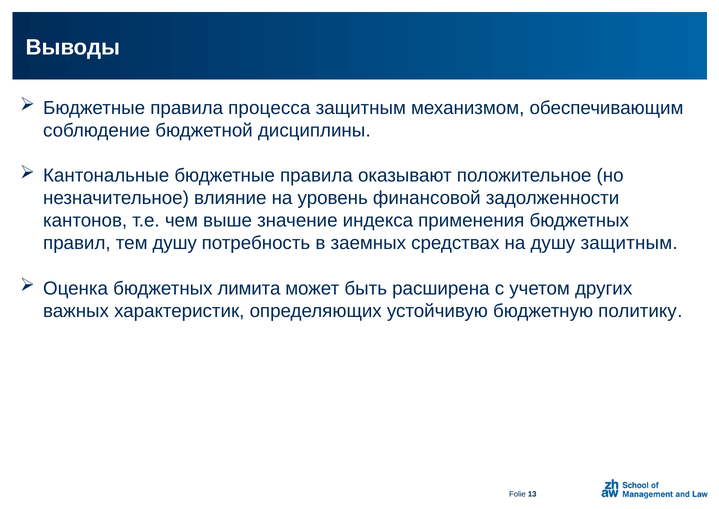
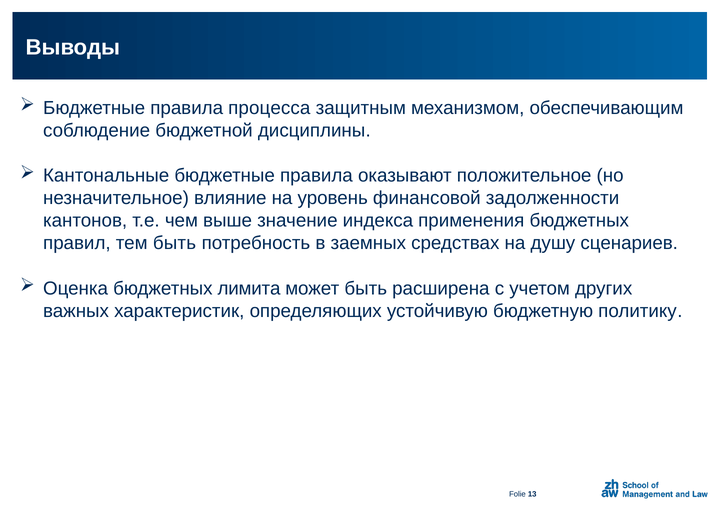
тем душу: душу -> быть
душу защитным: защитным -> сценариев
